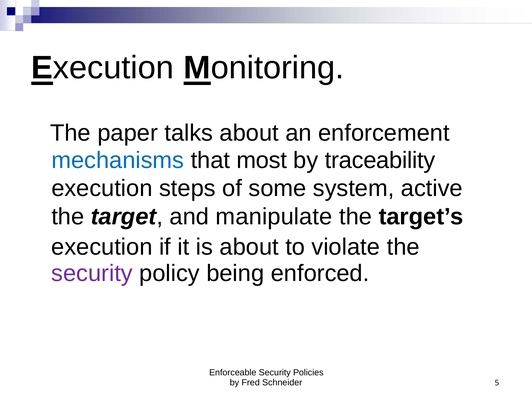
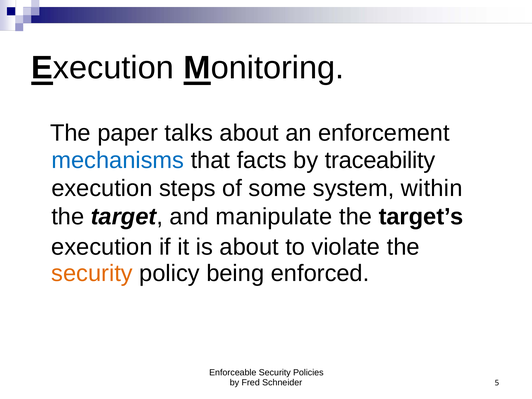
most: most -> facts
active: active -> within
security at (92, 273) colour: purple -> orange
